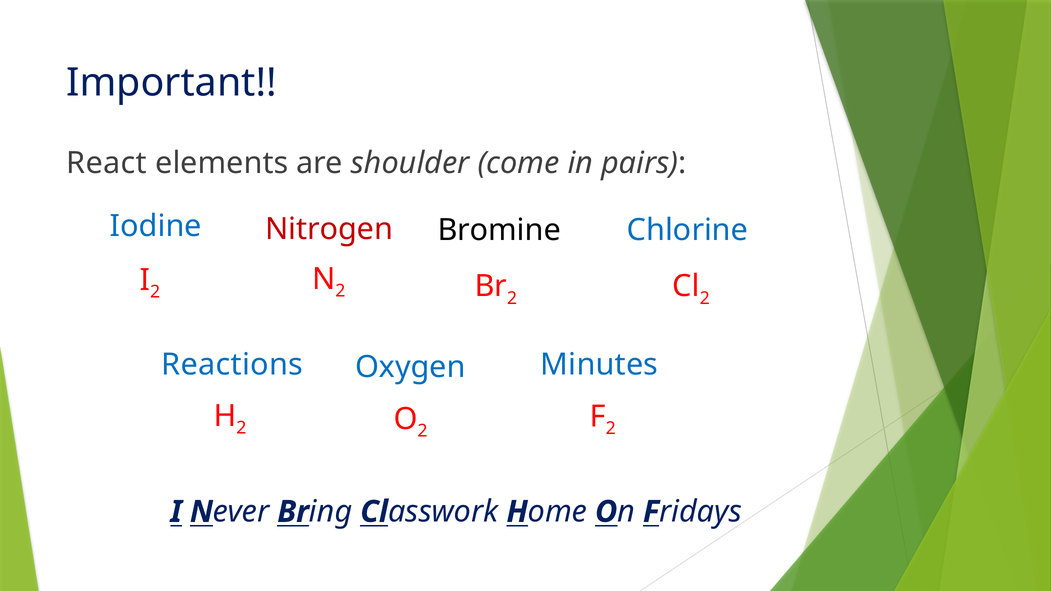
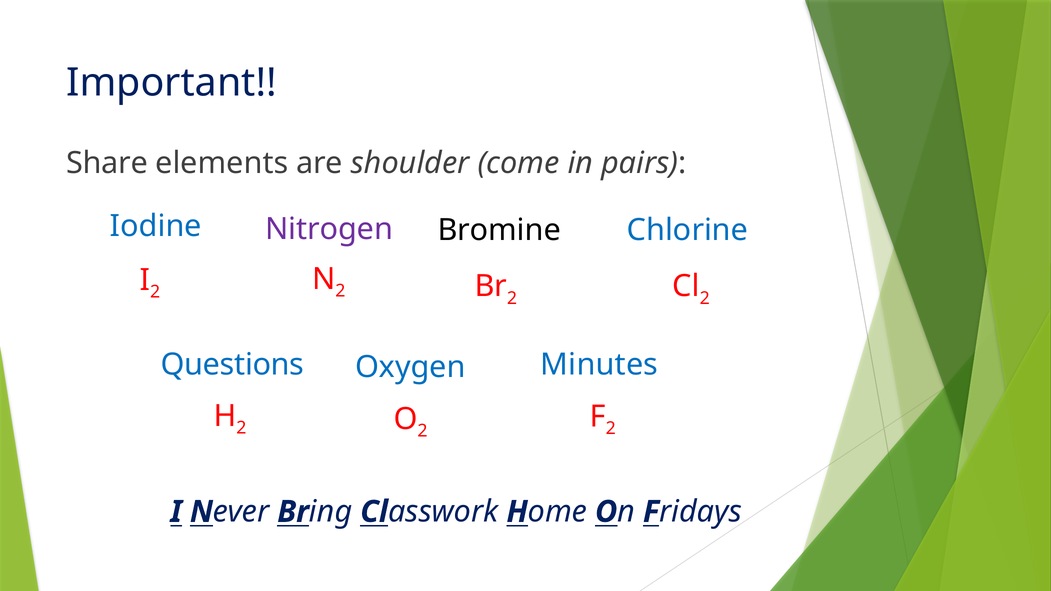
React: React -> Share
Nitrogen colour: red -> purple
Reactions: Reactions -> Questions
